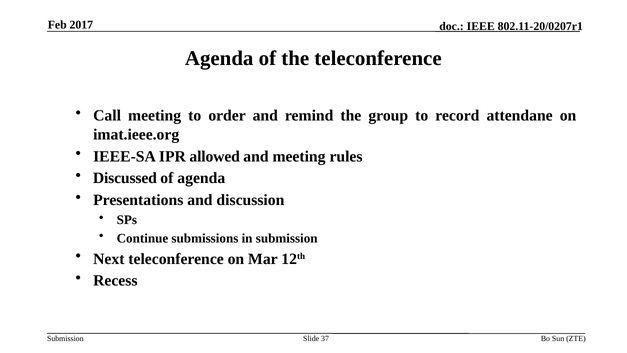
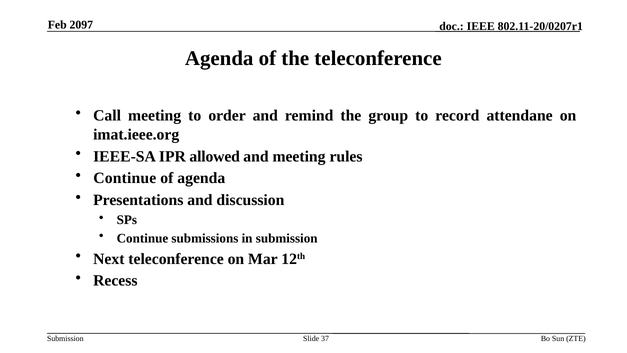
2017: 2017 -> 2097
Discussed at (125, 178): Discussed -> Continue
